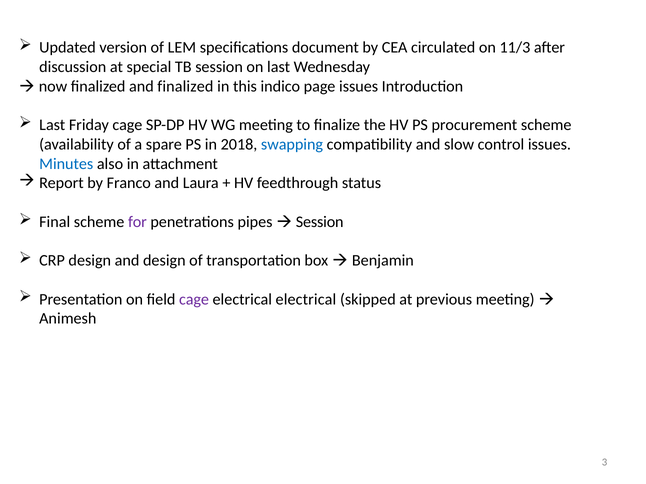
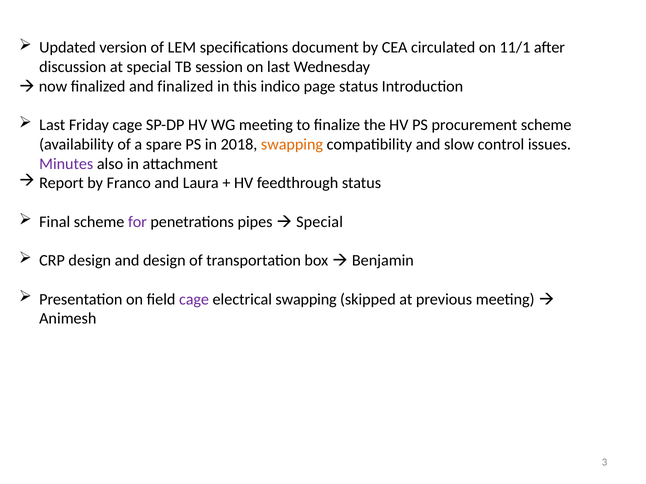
11/3: 11/3 -> 11/1
page issues: issues -> status
swapping at (292, 145) colour: blue -> orange
Minutes colour: blue -> purple
Session at (320, 222): Session -> Special
electrical electrical: electrical -> swapping
